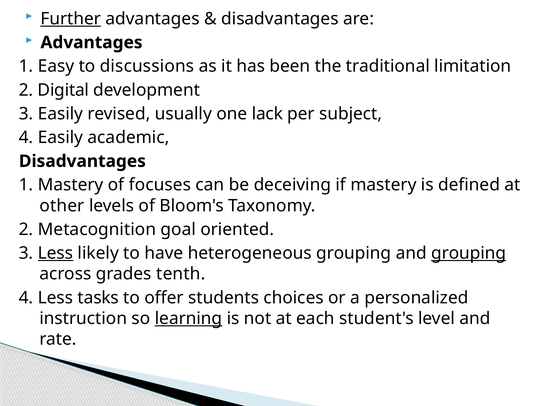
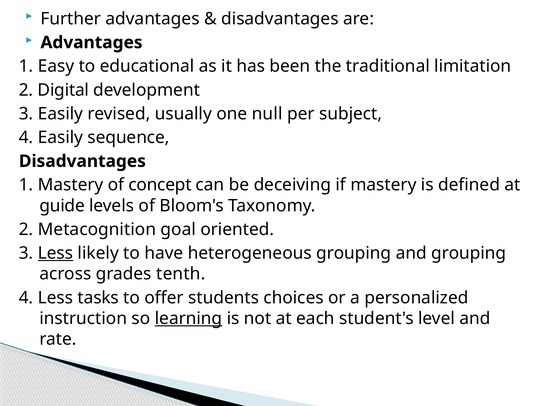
Further underline: present -> none
discussions: discussions -> educational
lack: lack -> null
academic: academic -> sequence
focuses: focuses -> concept
other: other -> guide
grouping at (469, 253) underline: present -> none
